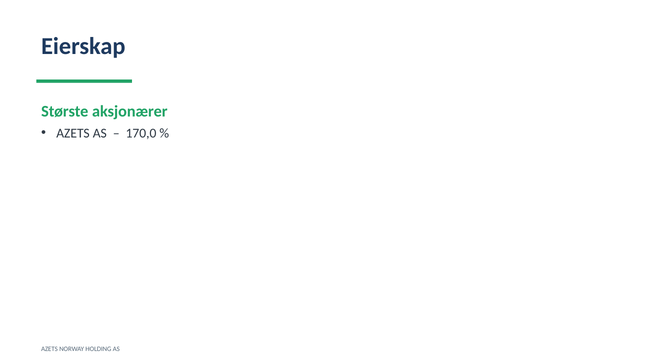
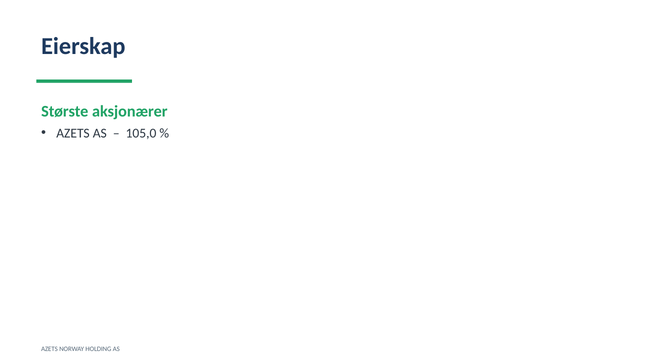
170,0: 170,0 -> 105,0
